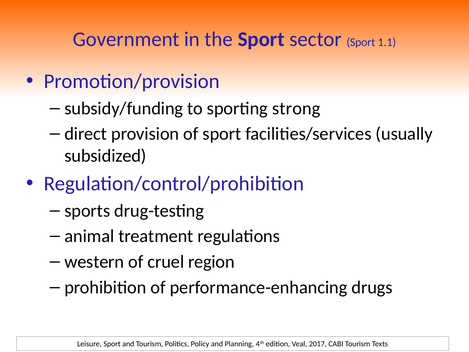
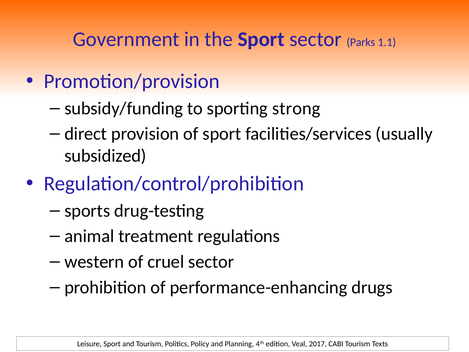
sector Sport: Sport -> Parks
cruel region: region -> sector
